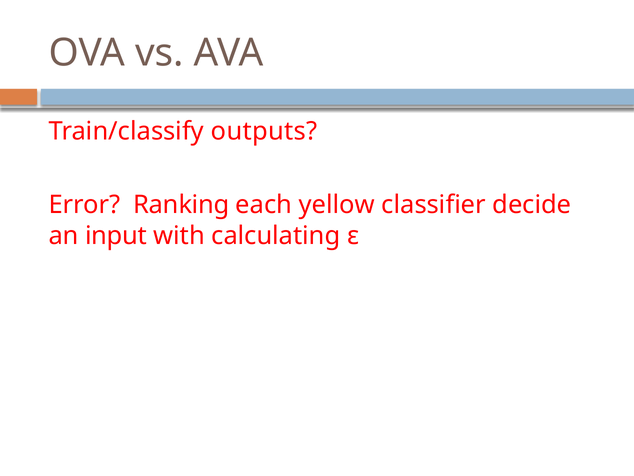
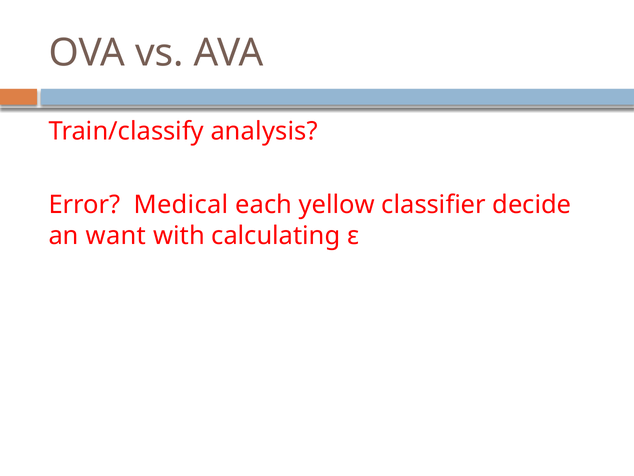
outputs: outputs -> analysis
Ranking: Ranking -> Medical
input: input -> want
